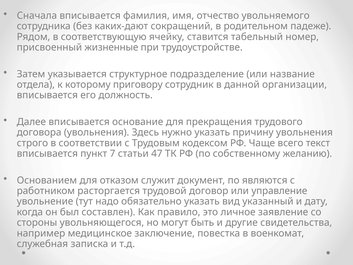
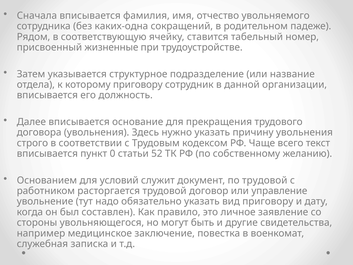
каких-дают: каких-дают -> каких-одна
7: 7 -> 0
47: 47 -> 52
отказом: отказом -> условий
по являются: являются -> трудовой
вид указанный: указанный -> приговору
